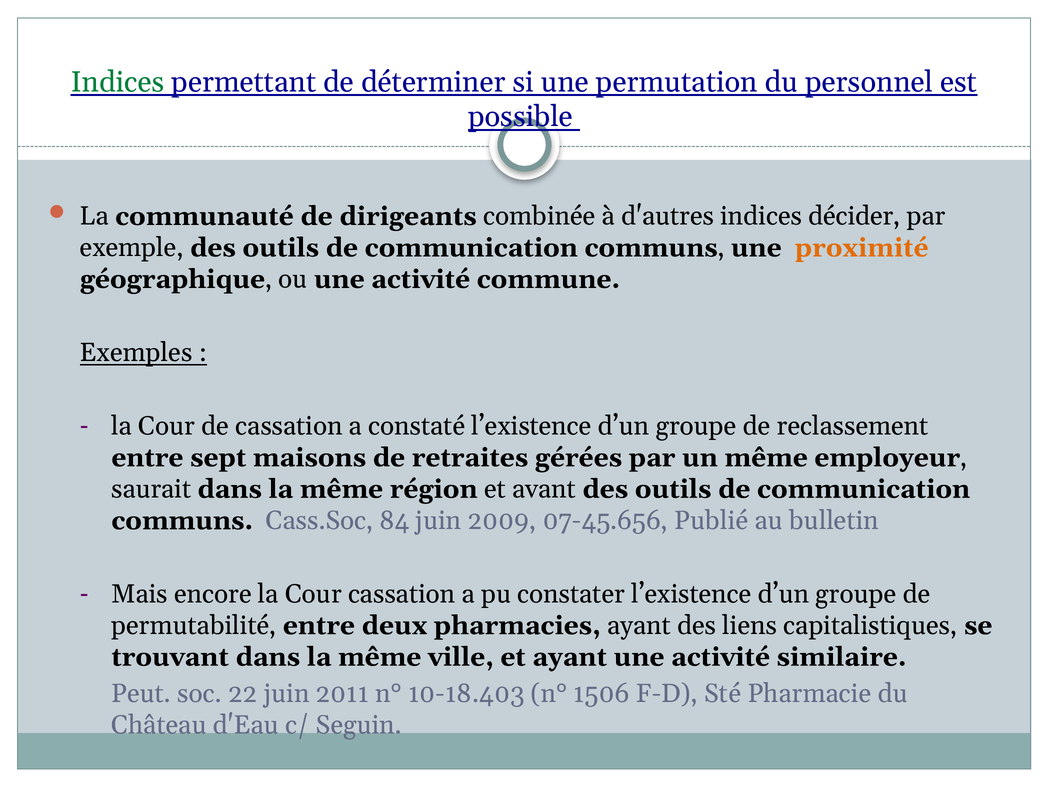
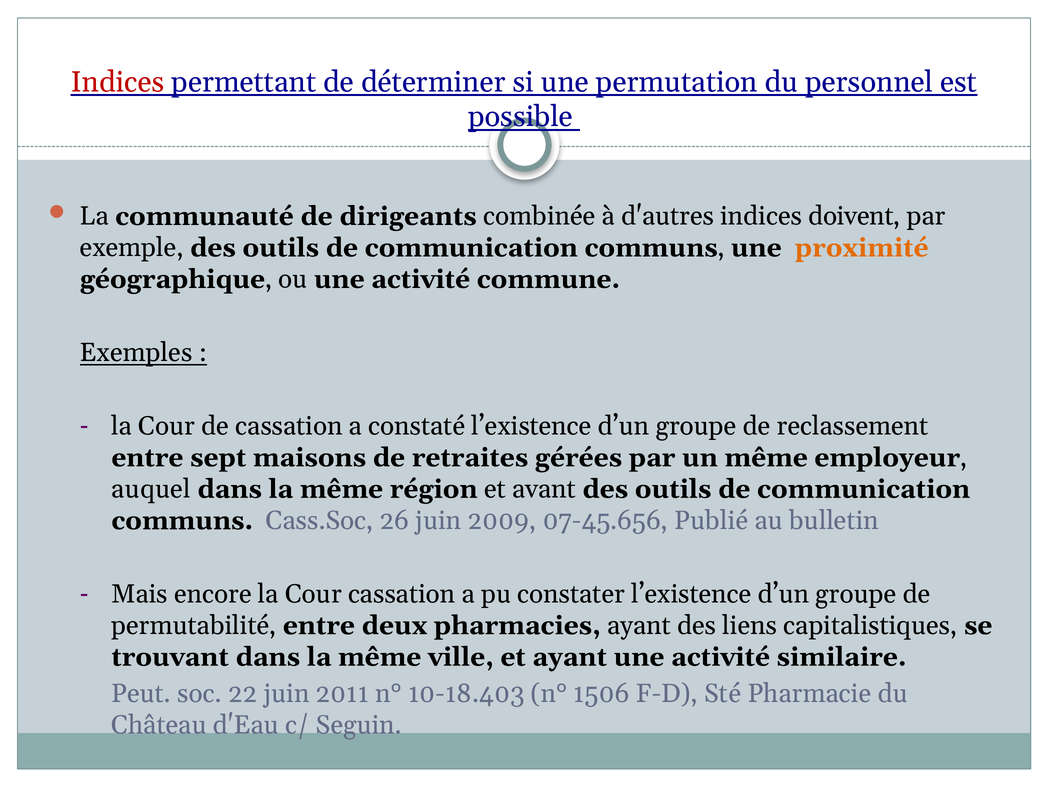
Indices at (118, 82) colour: green -> red
décider: décider -> doivent
saurait: saurait -> auquel
84: 84 -> 26
